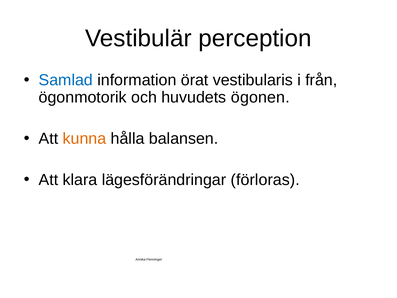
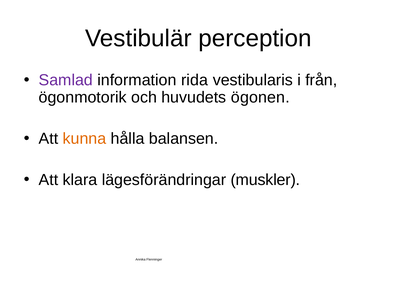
Samlad colour: blue -> purple
örat: örat -> rida
förloras: förloras -> muskler
